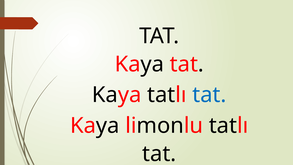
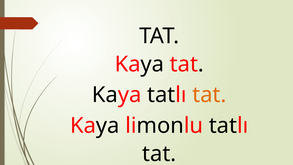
tat at (209, 95) colour: blue -> orange
